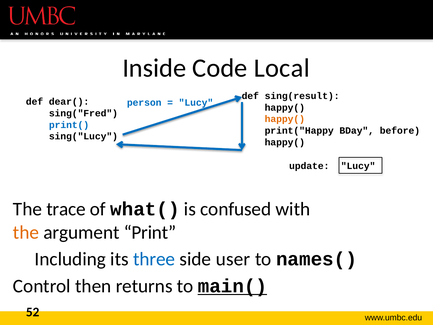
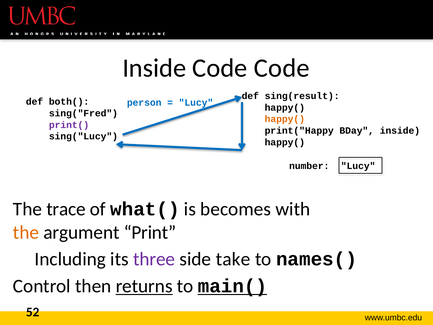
Code Local: Local -> Code
dear(: dear( -> both(
print( colour: blue -> purple
BDay before: before -> inside
update: update -> number
confused: confused -> becomes
three colour: blue -> purple
user: user -> take
returns underline: none -> present
